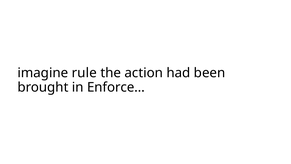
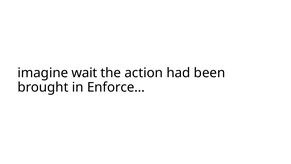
rule: rule -> wait
